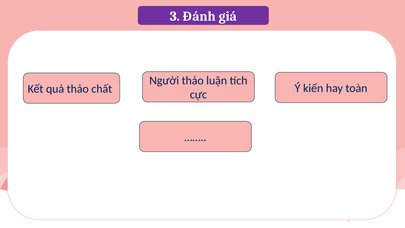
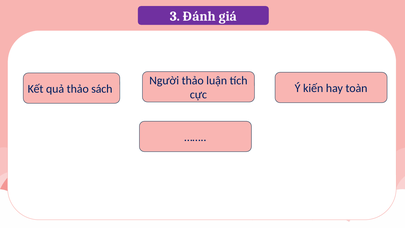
chất: chất -> sách
